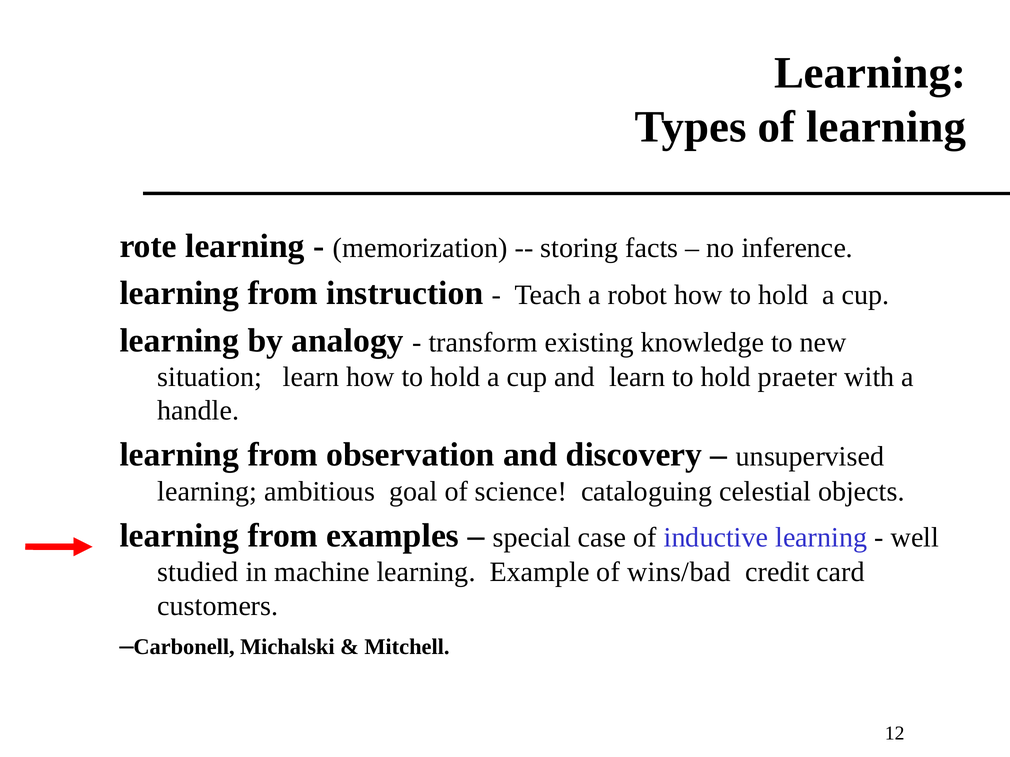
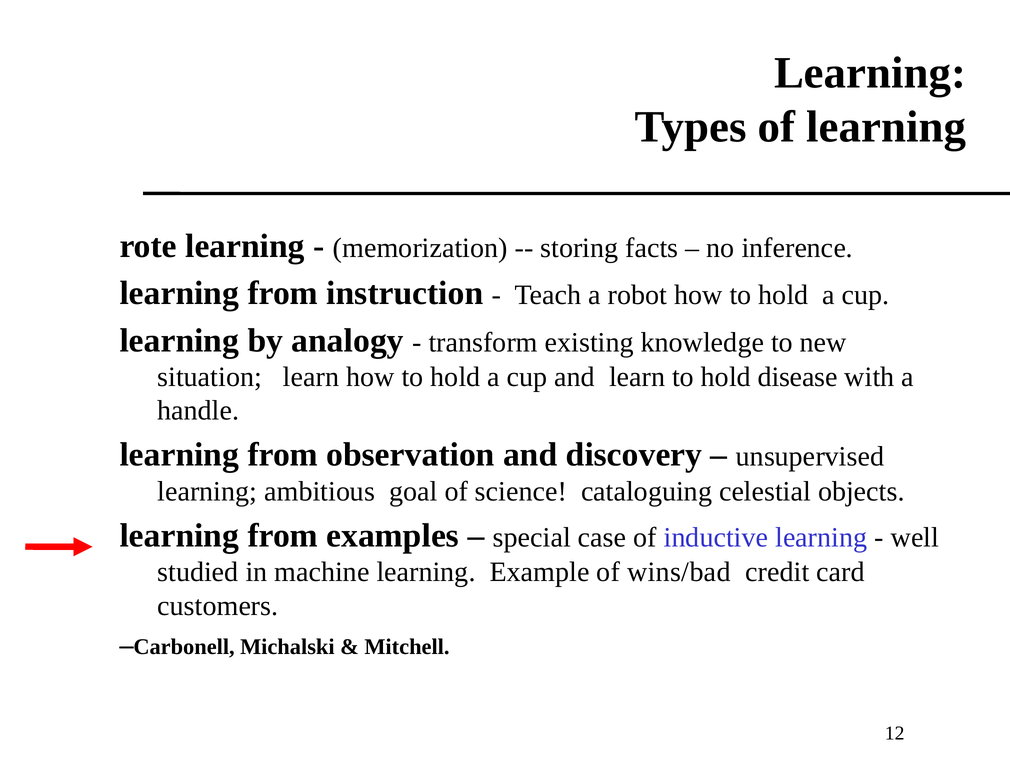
praeter: praeter -> disease
